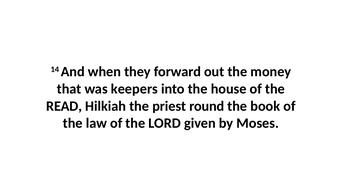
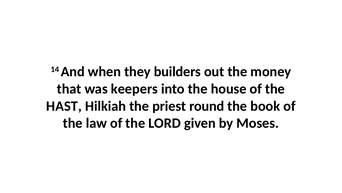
forward: forward -> builders
READ: READ -> HAST
